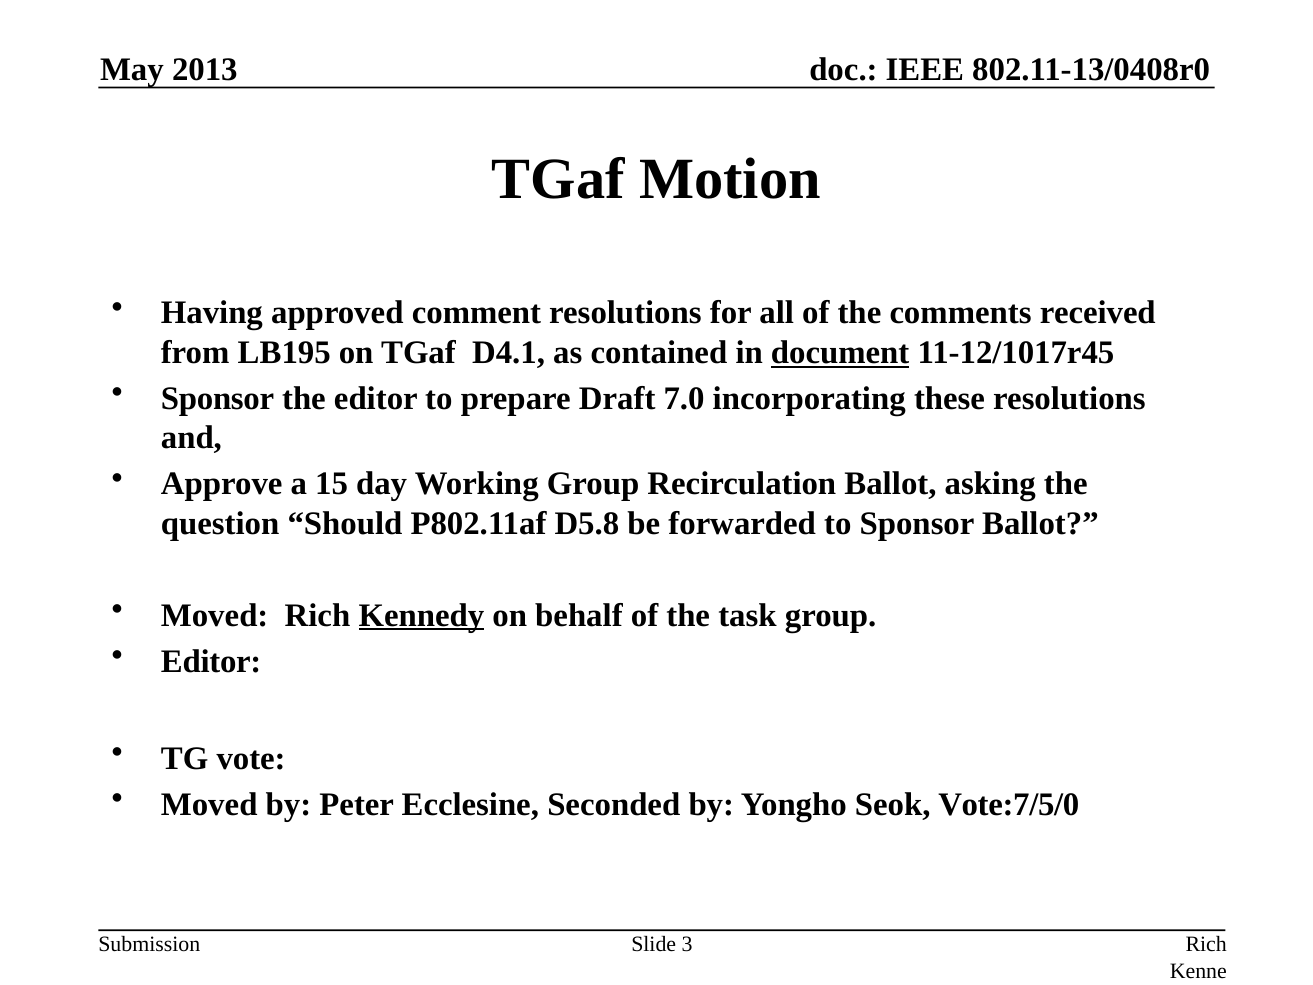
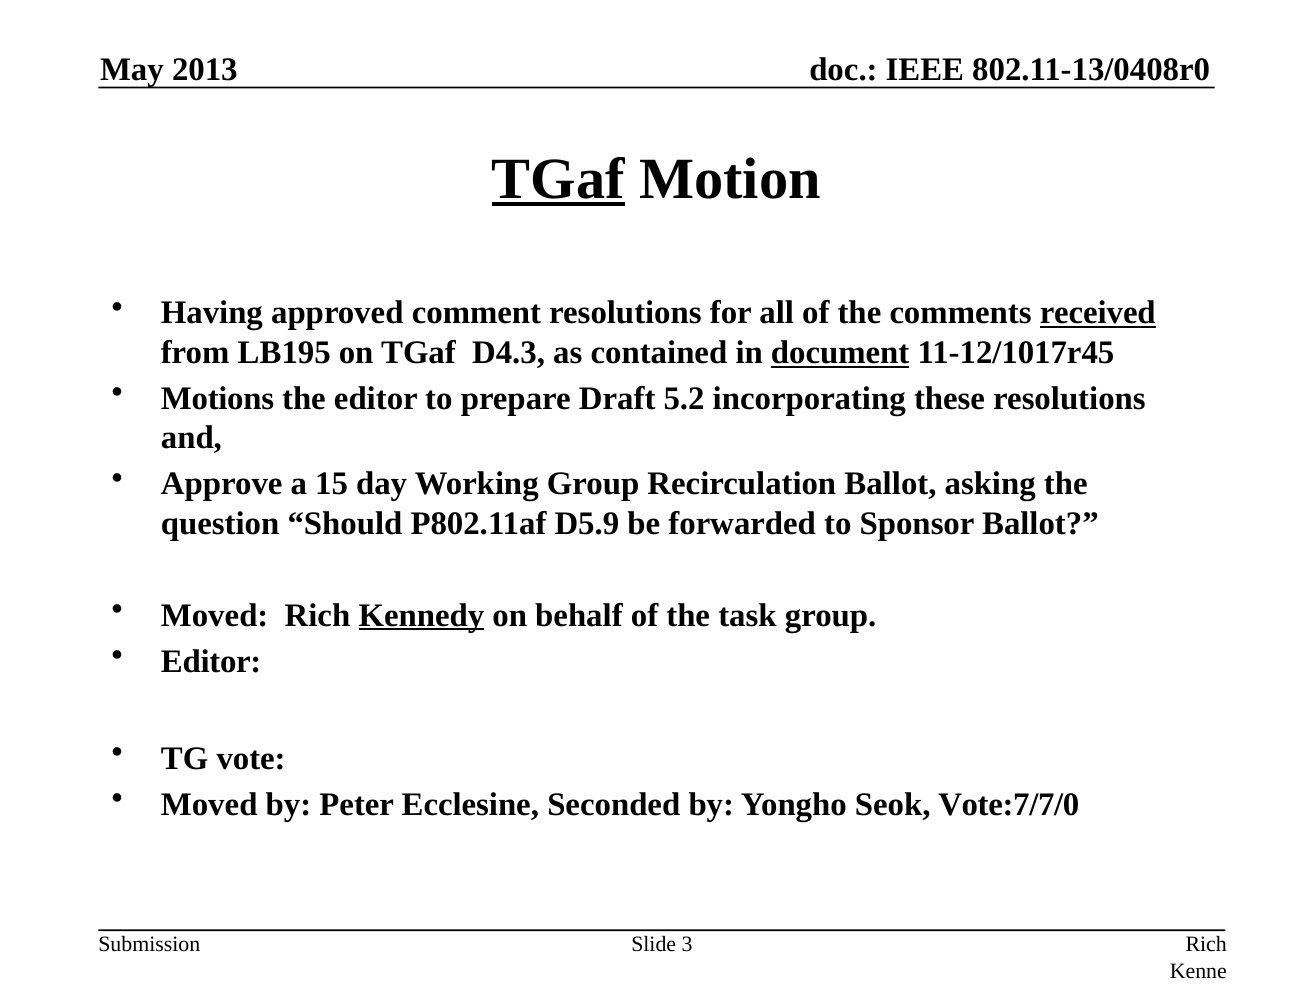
TGaf at (558, 179) underline: none -> present
received underline: none -> present
D4.1: D4.1 -> D4.3
Sponsor at (218, 398): Sponsor -> Motions
7.0: 7.0 -> 5.2
D5.8: D5.8 -> D5.9
Vote:7/5/0: Vote:7/5/0 -> Vote:7/7/0
